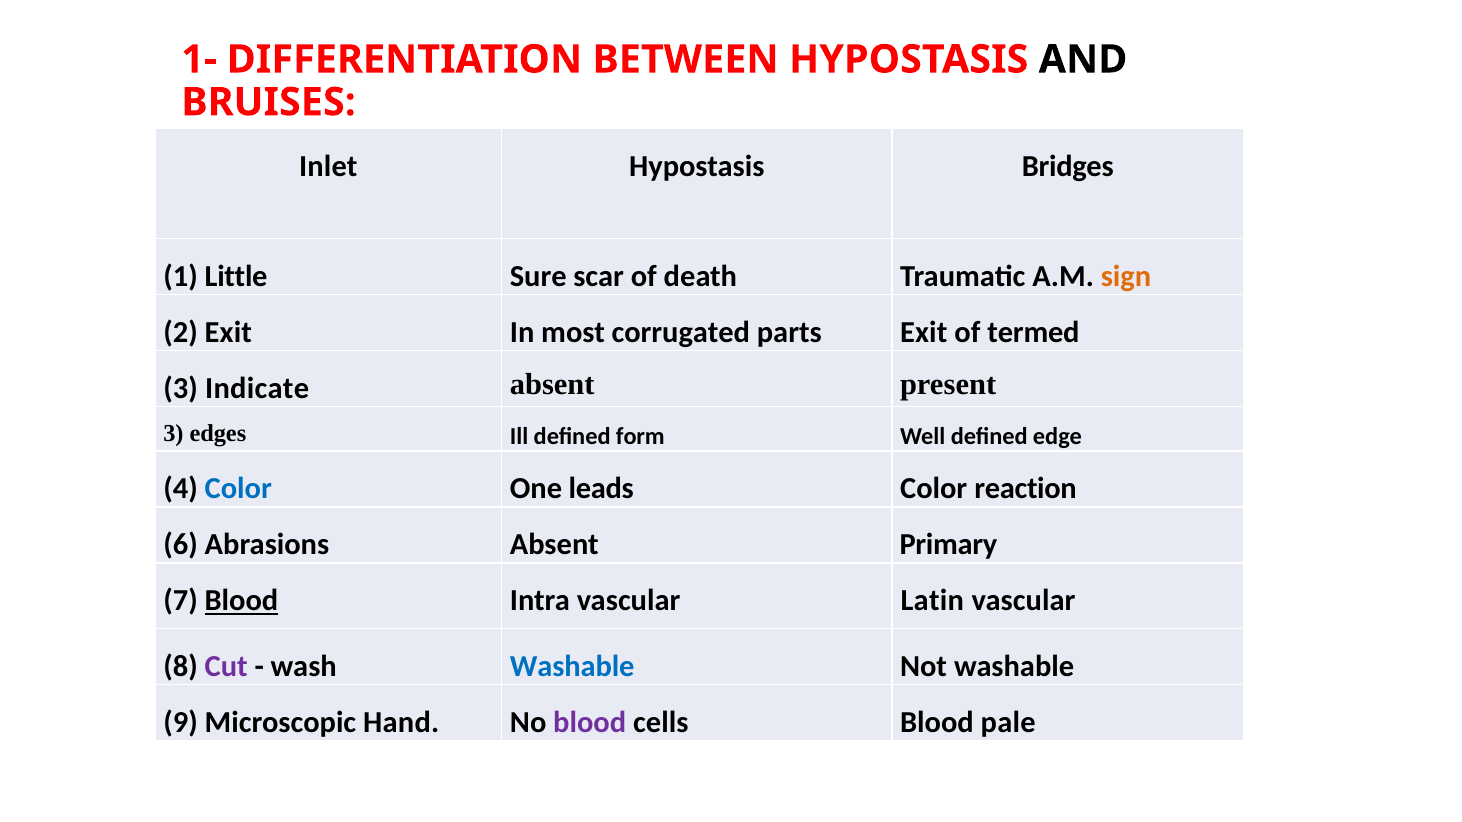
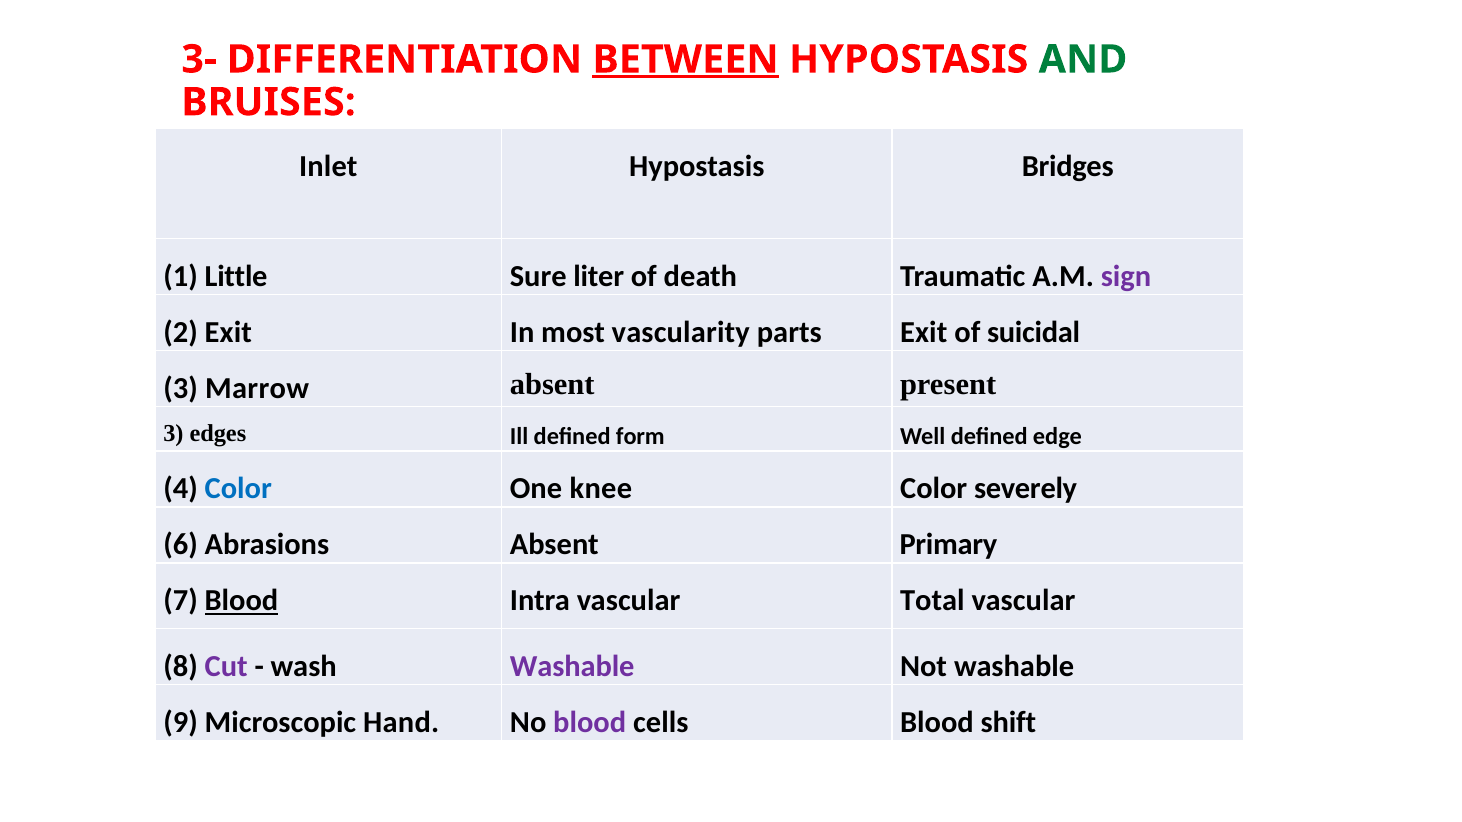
1-: 1- -> 3-
BETWEEN underline: none -> present
AND colour: black -> green
scar: scar -> liter
sign colour: orange -> purple
corrugated: corrugated -> vascularity
termed: termed -> suicidal
Indicate: Indicate -> Marrow
leads: leads -> knee
reaction: reaction -> severely
Latin: Latin -> Total
Washable at (572, 666) colour: blue -> purple
pale: pale -> shift
